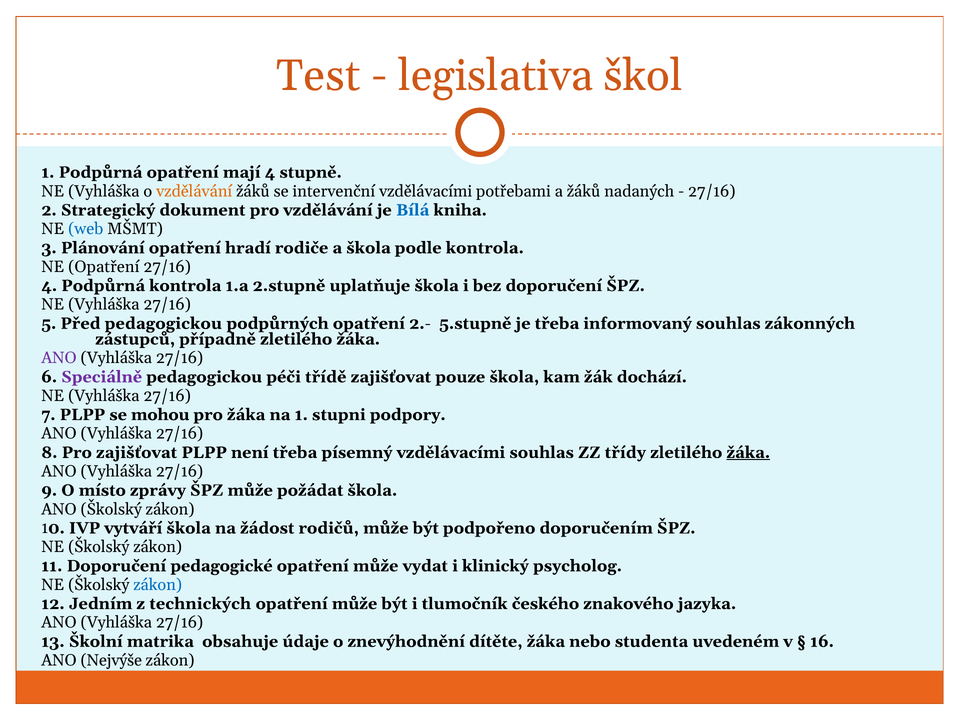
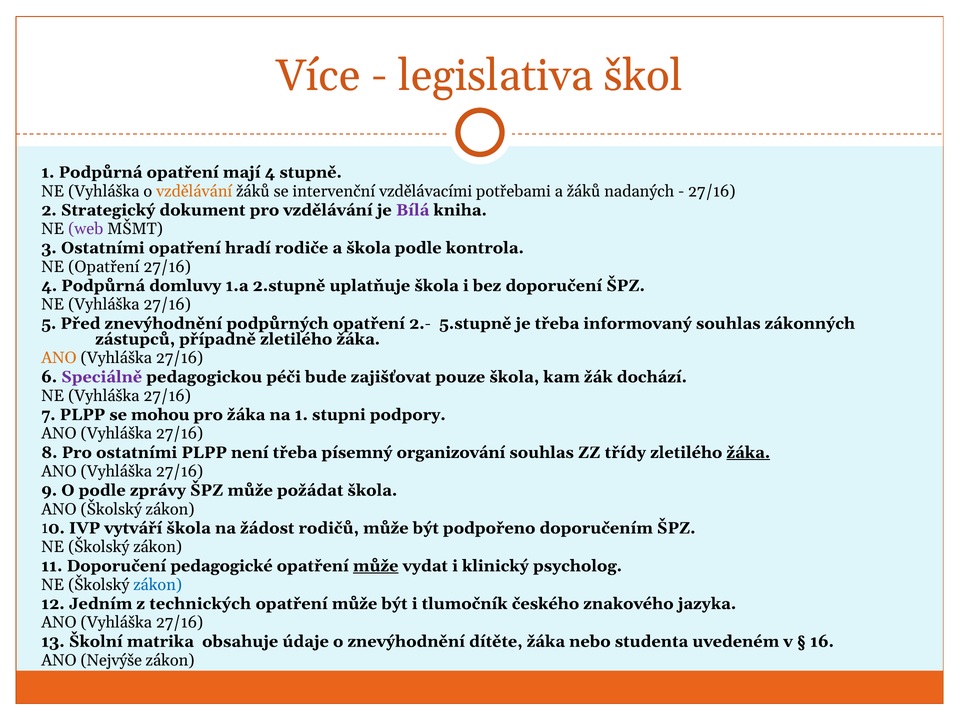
Test: Test -> Více
Bílá colour: blue -> purple
web colour: blue -> purple
3 Plánování: Plánování -> Ostatními
Podpůrná kontrola: kontrola -> domluvy
Před pedagogickou: pedagogickou -> znevýhodnění
ANO at (59, 358) colour: purple -> orange
třídě: třídě -> bude
Pro zajišťovat: zajišťovat -> ostatními
písemný vzdělávacími: vzdělávacími -> organizování
O místo: místo -> podle
může at (376, 566) underline: none -> present
